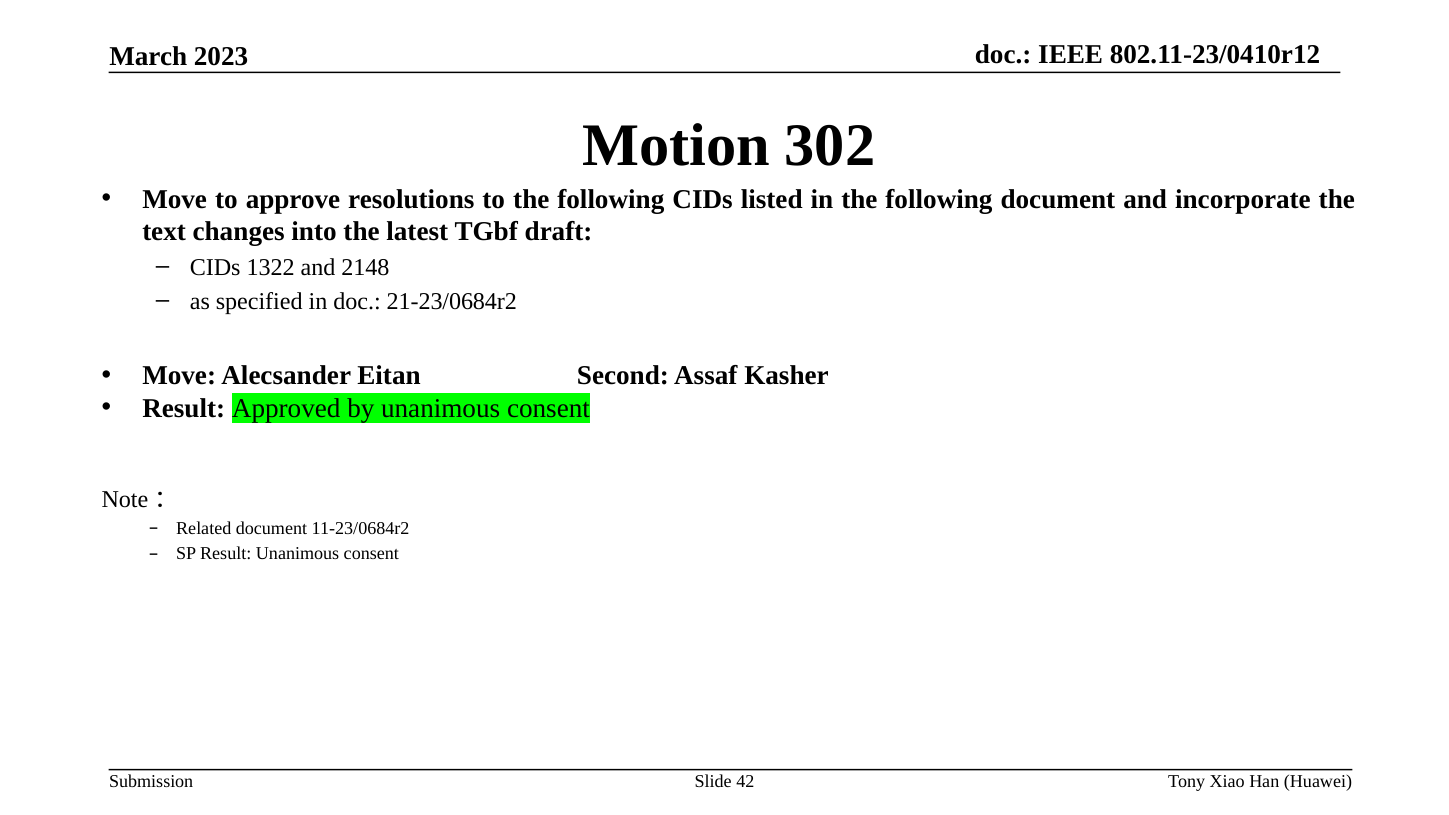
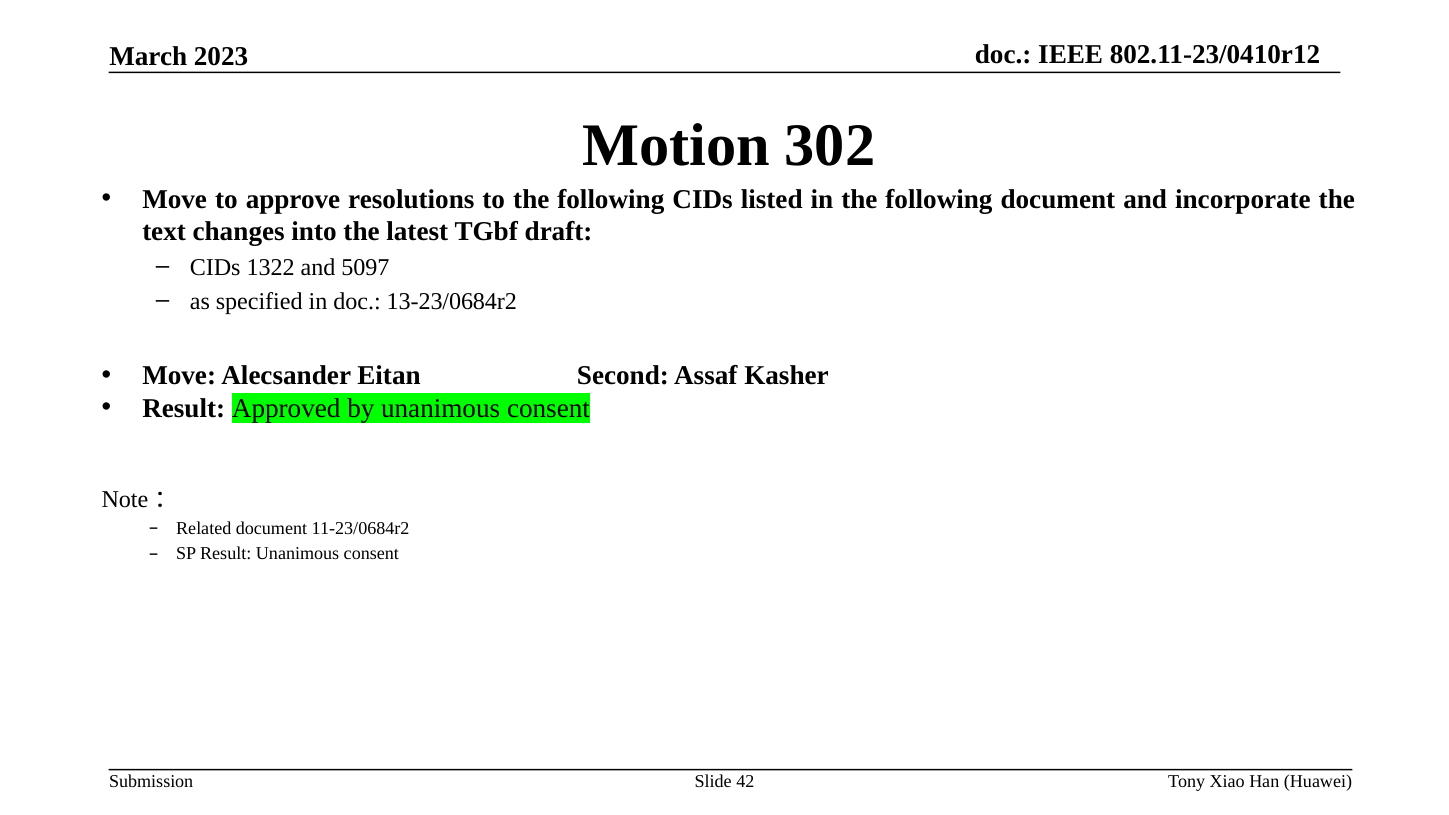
2148: 2148 -> 5097
21-23/0684r2: 21-23/0684r2 -> 13-23/0684r2
